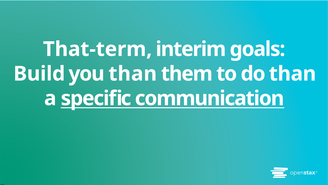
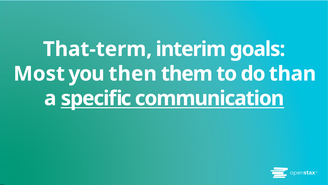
Build: Build -> Most
you than: than -> then
